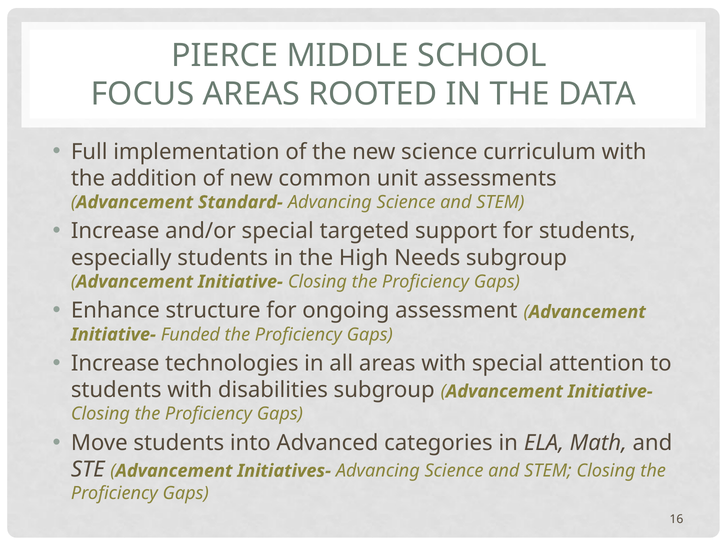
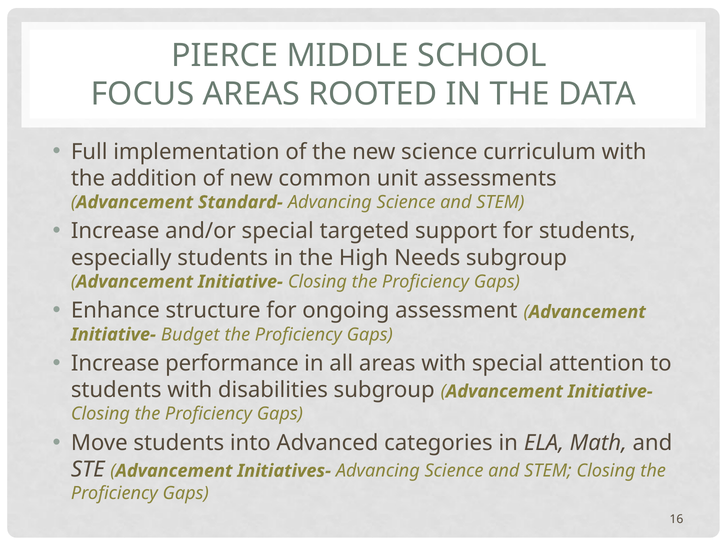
Funded: Funded -> Budget
technologies: technologies -> performance
